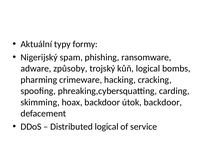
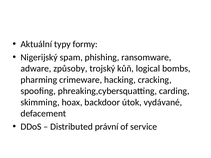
útok backdoor: backdoor -> vydávané
Distributed logical: logical -> právní
